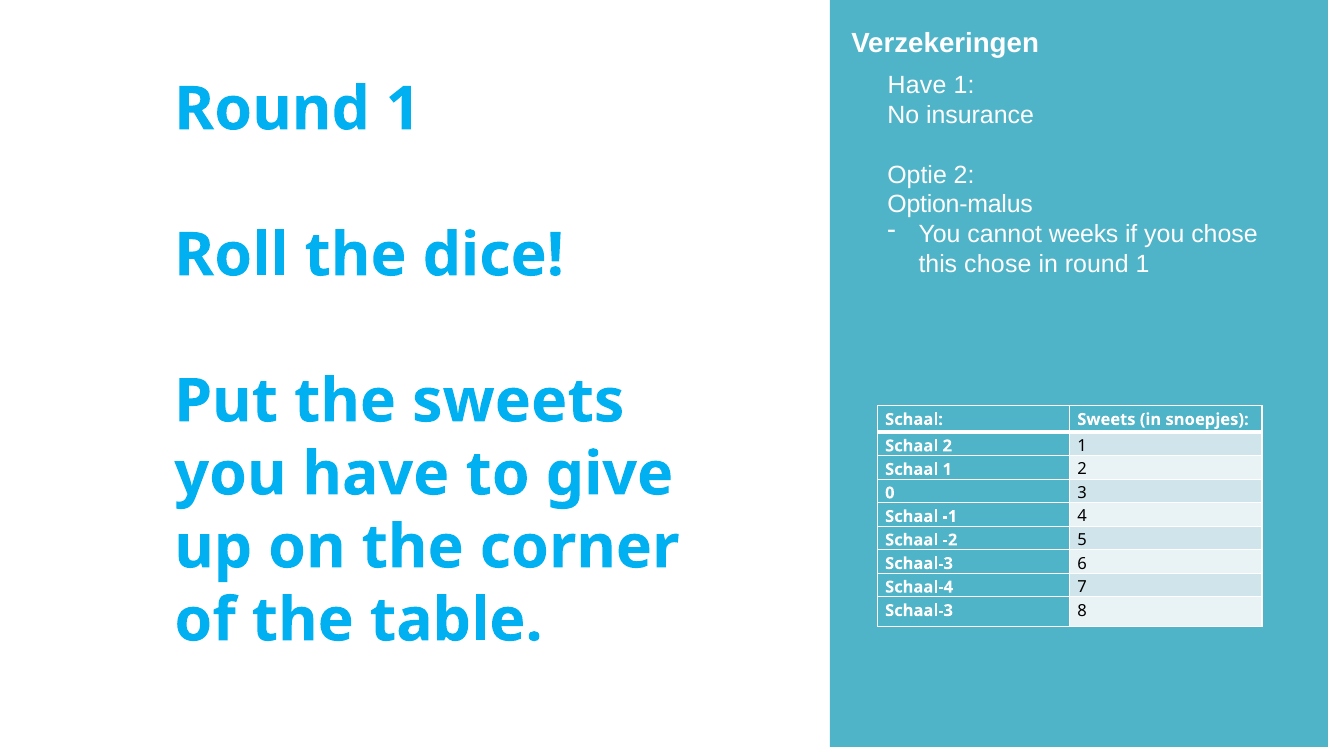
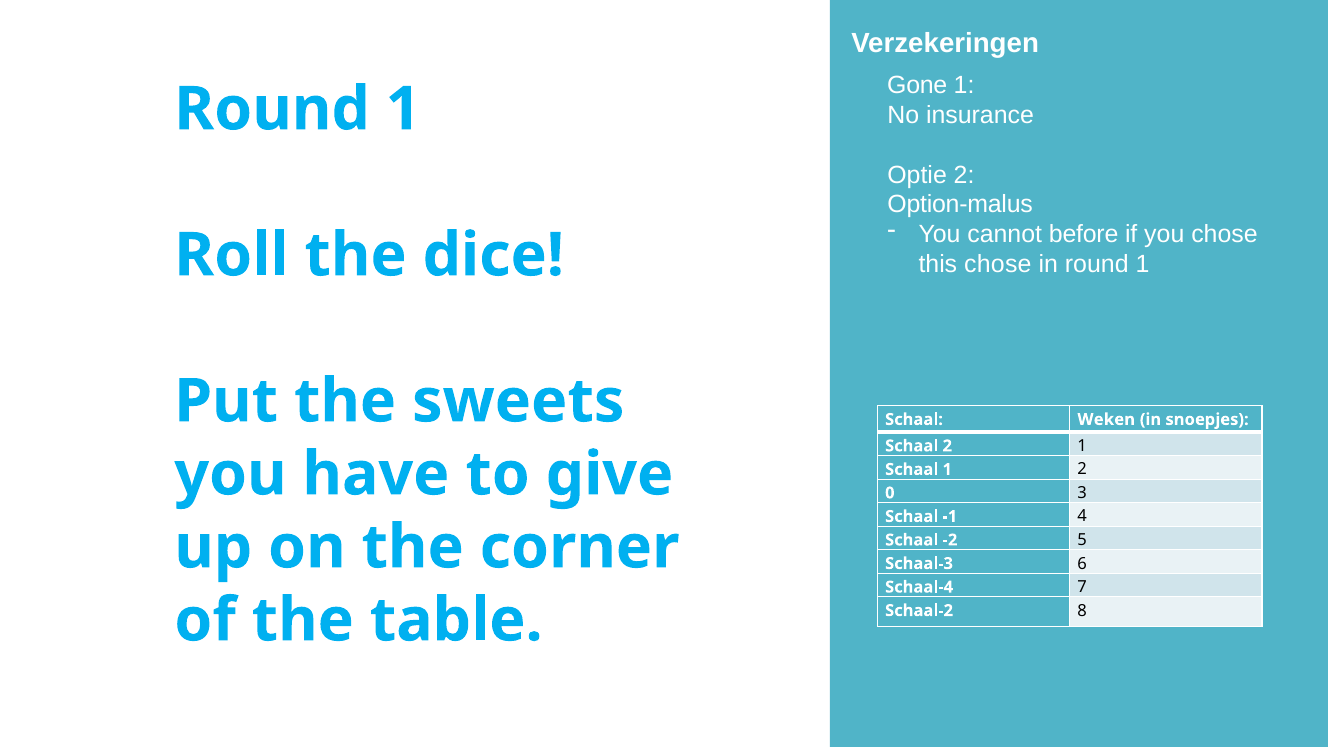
Have at (917, 85): Have -> Gone
weeks: weeks -> before
Schaal Sweets: Sweets -> Weken
Schaal-3 at (919, 611): Schaal-3 -> Schaal-2
